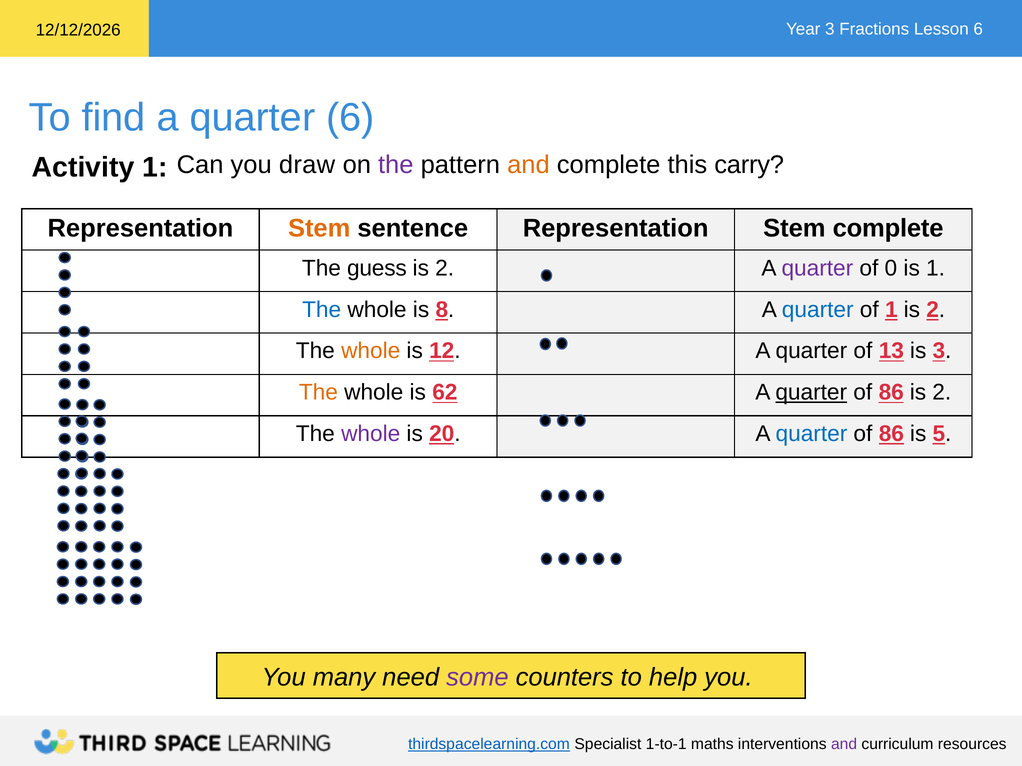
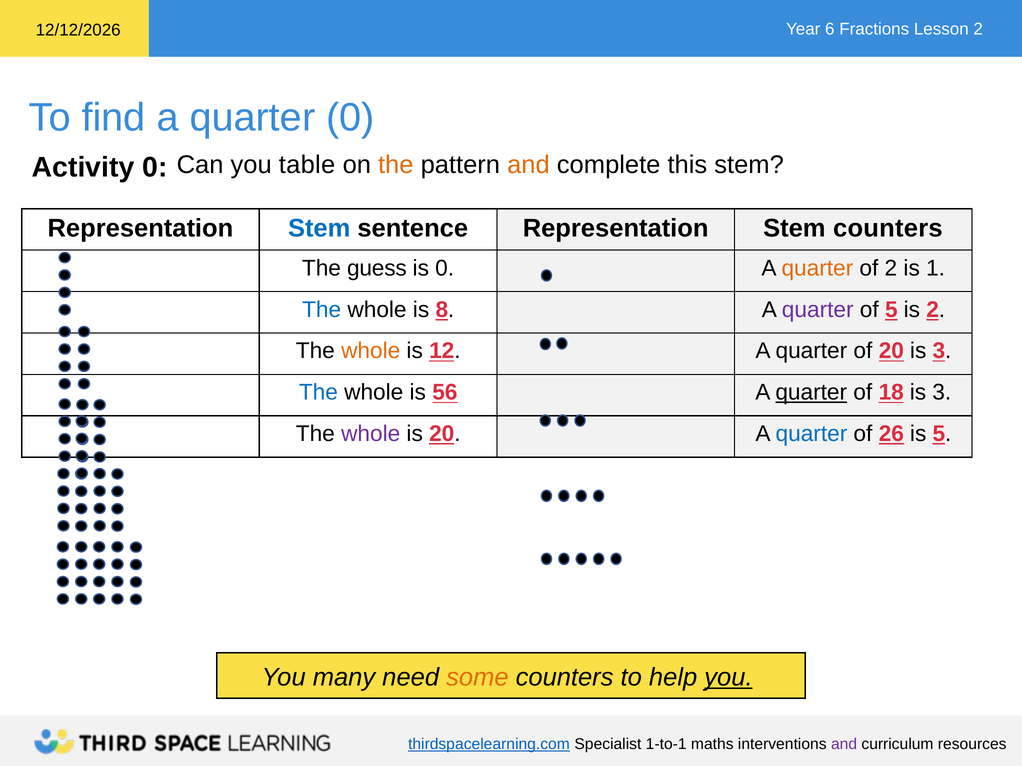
3 at (830, 29): 3 -> 6
6 at (978, 29): 6 -> 2
quarter 6: 6 -> 0
Activity 1: 1 -> 0
draw: draw -> table
the at (396, 165) colour: purple -> orange
this carry: carry -> stem
Stem at (319, 229) colour: orange -> blue
Stem complete: complete -> counters
2 at (445, 268): 2 -> 0
quarter at (817, 268) colour: purple -> orange
of 0: 0 -> 2
quarter at (818, 310) colour: blue -> purple
of 1: 1 -> 5
of 13: 13 -> 20
The at (318, 393) colour: orange -> blue
62: 62 -> 56
86 at (891, 393): 86 -> 18
2 at (942, 393): 2 -> 3
86 at (891, 434): 86 -> 26
some colour: purple -> orange
you at (728, 678) underline: none -> present
